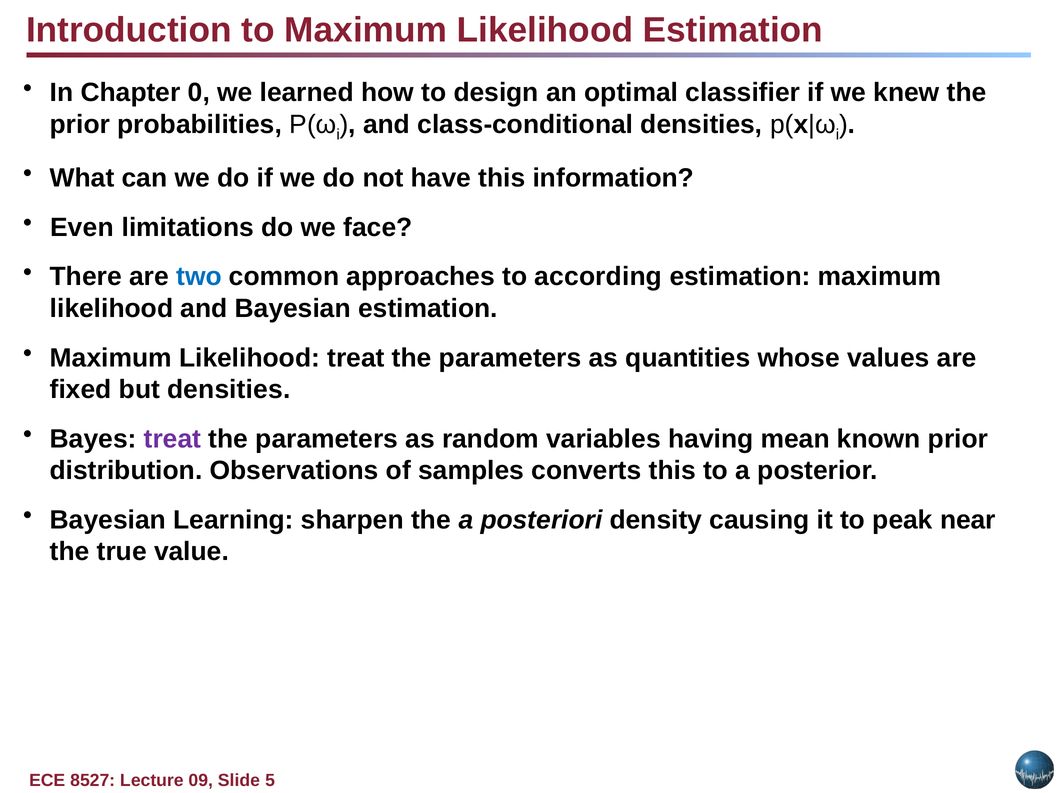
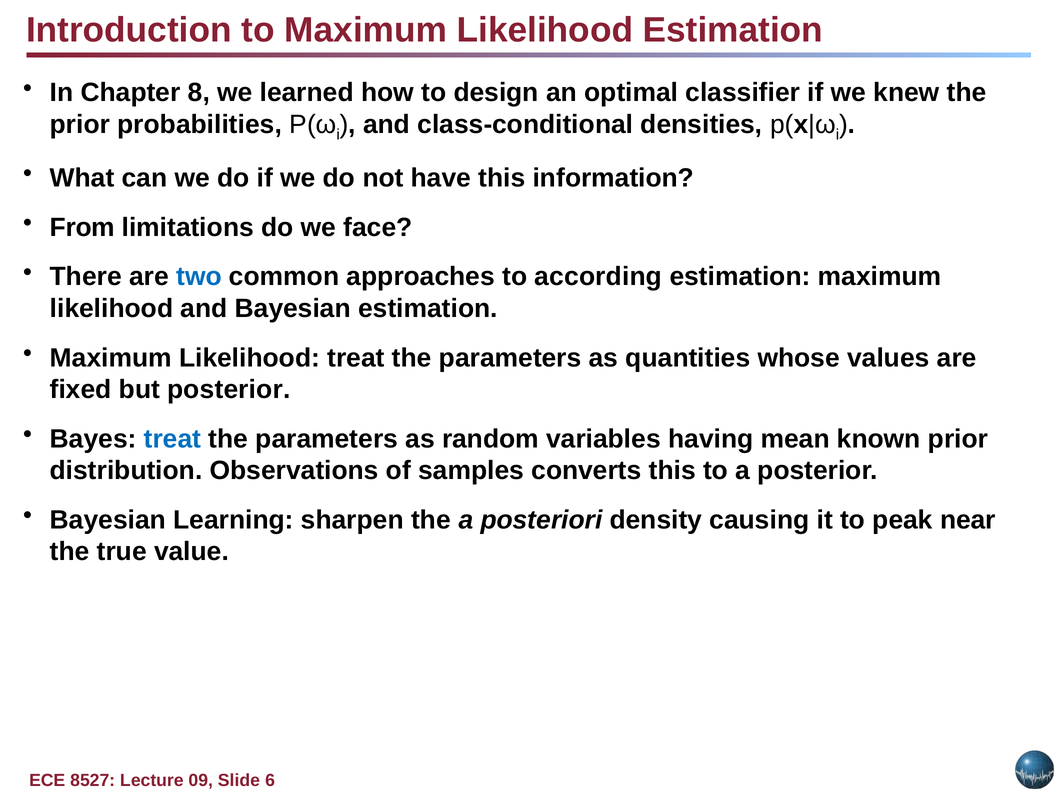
0: 0 -> 8
Even: Even -> From
but densities: densities -> posterior
treat at (172, 439) colour: purple -> blue
5: 5 -> 6
